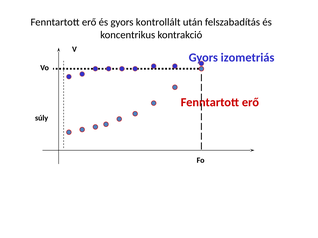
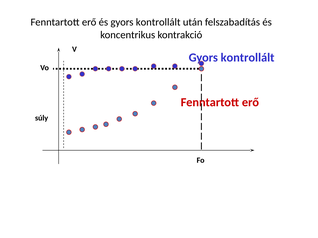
izometriás at (248, 58): izometriás -> kontrollált
